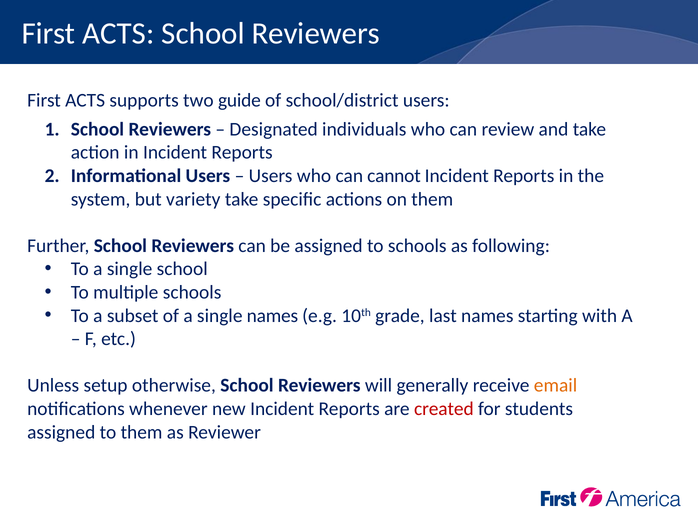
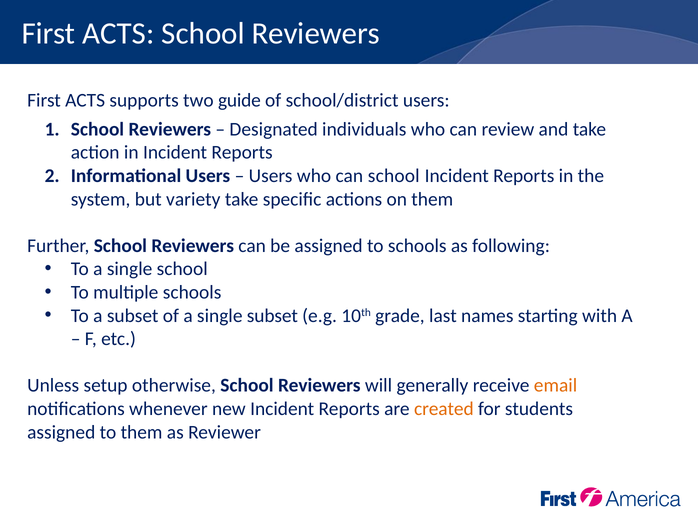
can cannot: cannot -> school
single names: names -> subset
created colour: red -> orange
